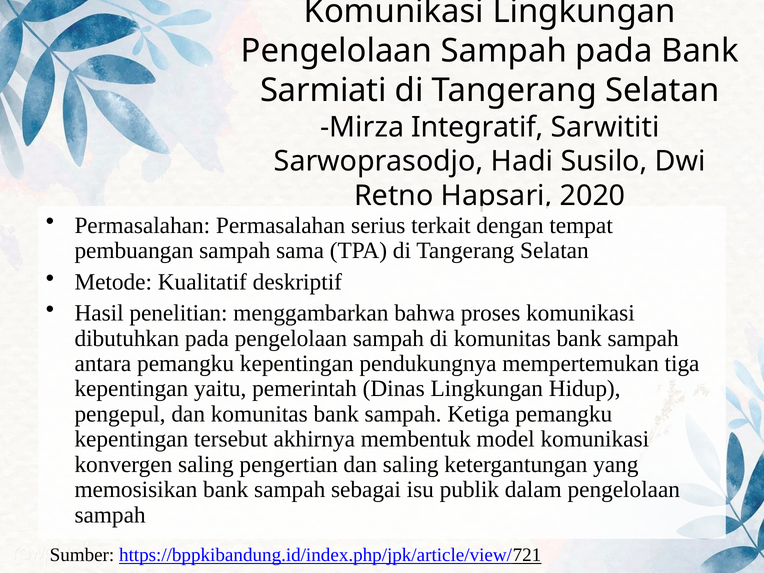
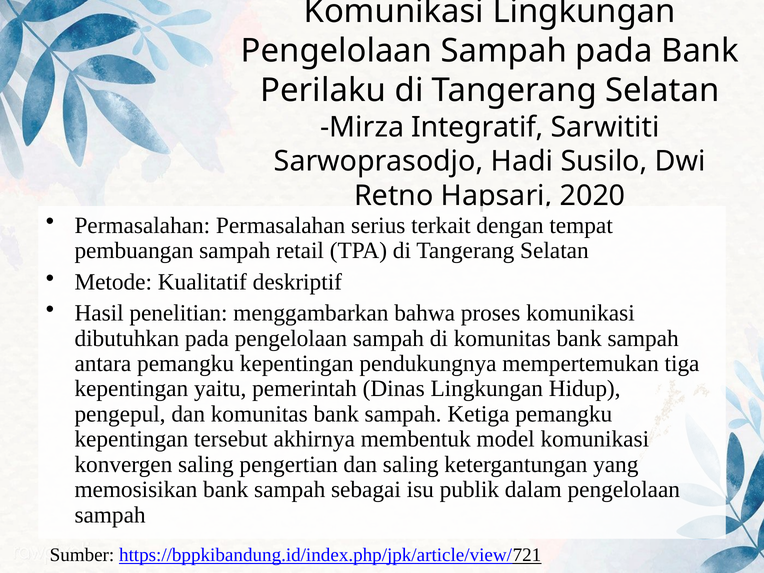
Sarmiati: Sarmiati -> Perilaku
sama: sama -> retail
